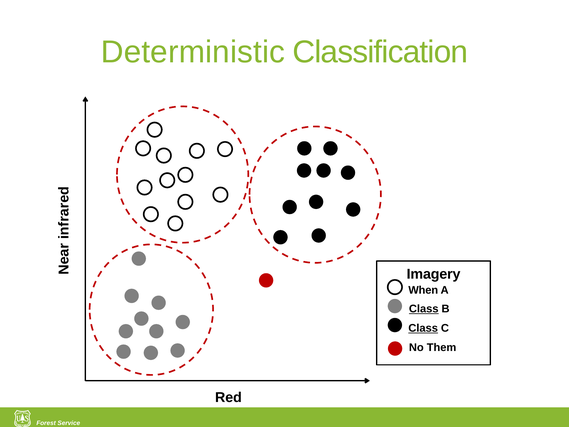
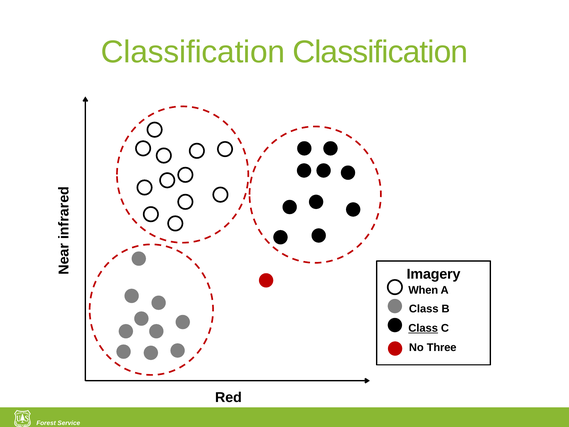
Deterministic at (193, 52): Deterministic -> Classification
Class at (424, 309) underline: present -> none
Them: Them -> Three
